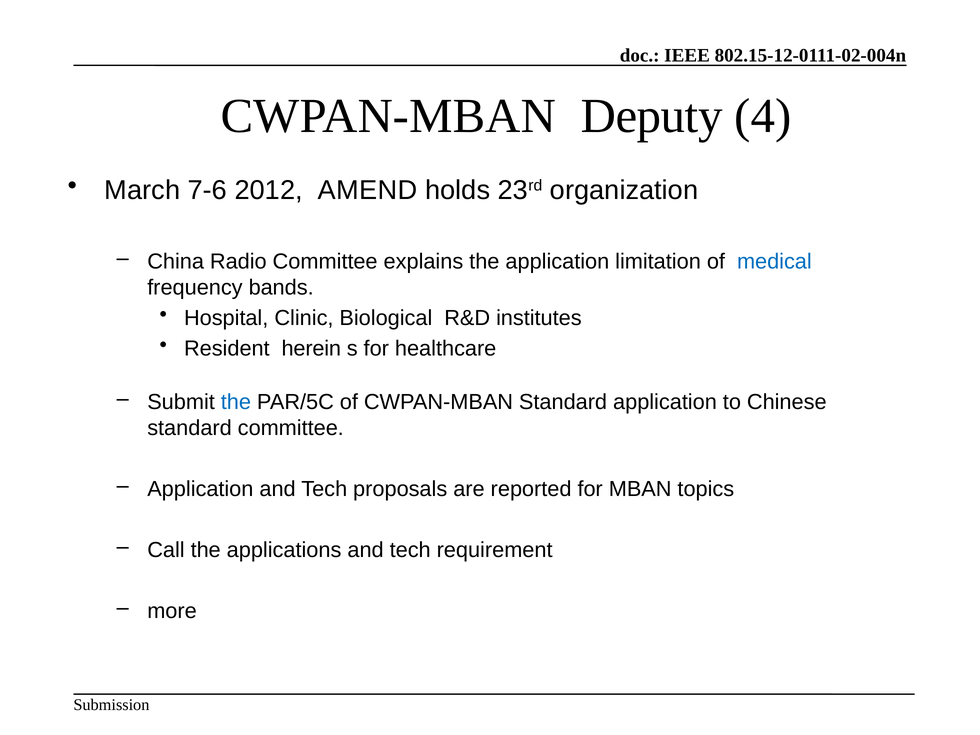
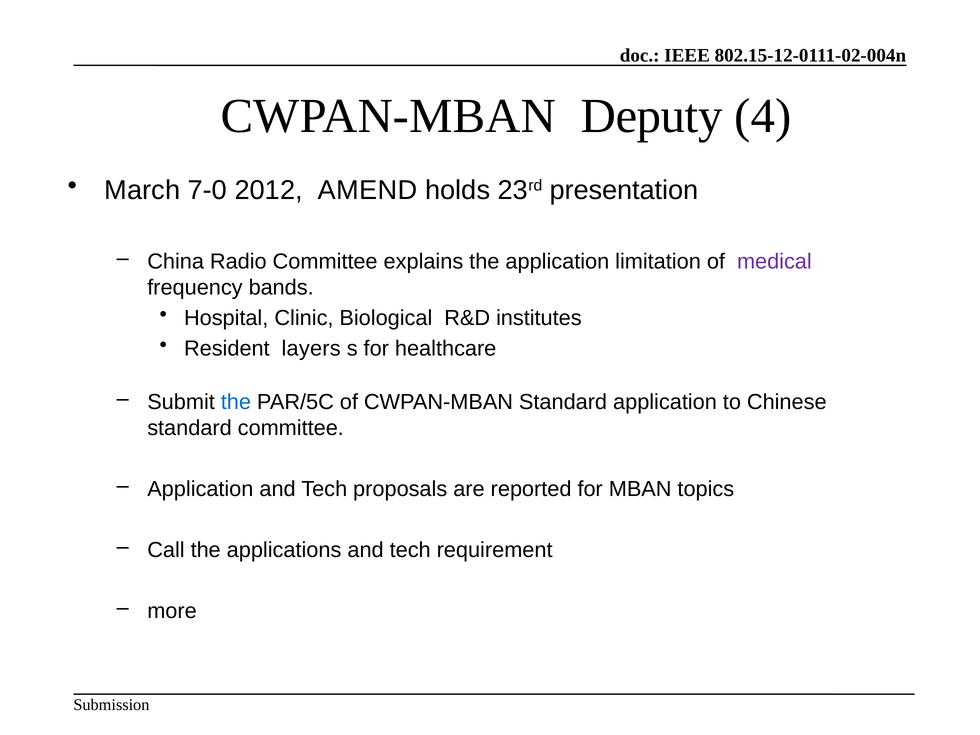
7-6: 7-6 -> 7-0
organization: organization -> presentation
medical colour: blue -> purple
herein: herein -> layers
